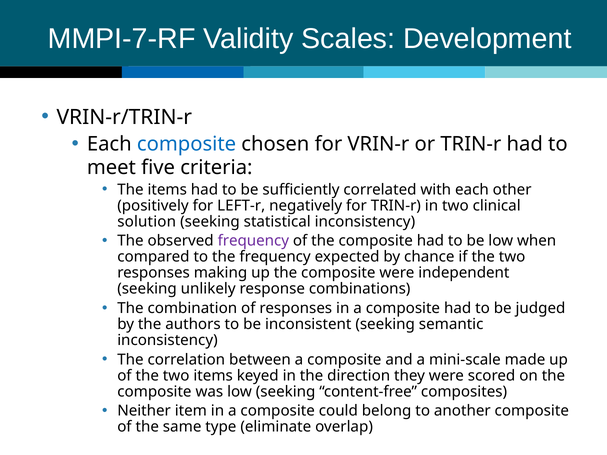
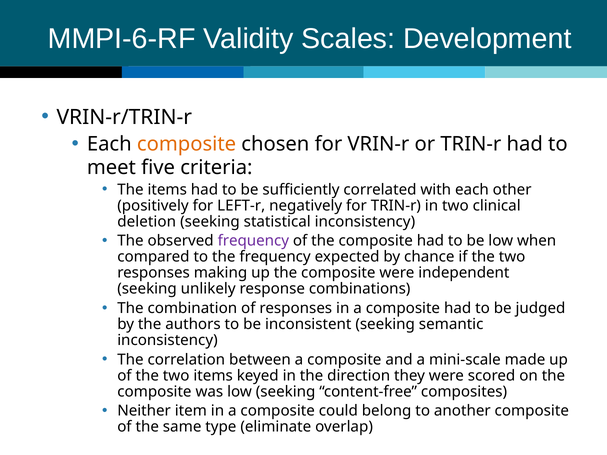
MMPI-7-RF: MMPI-7-RF -> MMPI-6-RF
composite at (187, 144) colour: blue -> orange
solution: solution -> deletion
